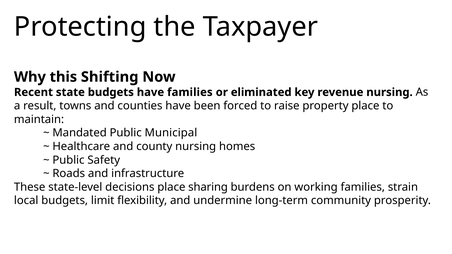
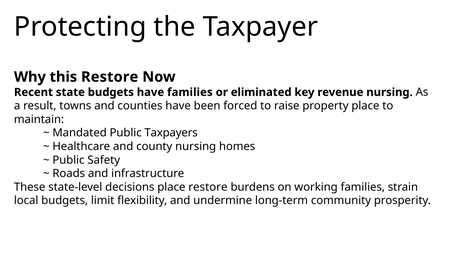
this Shifting: Shifting -> Restore
Municipal: Municipal -> Taxpayers
place sharing: sharing -> restore
